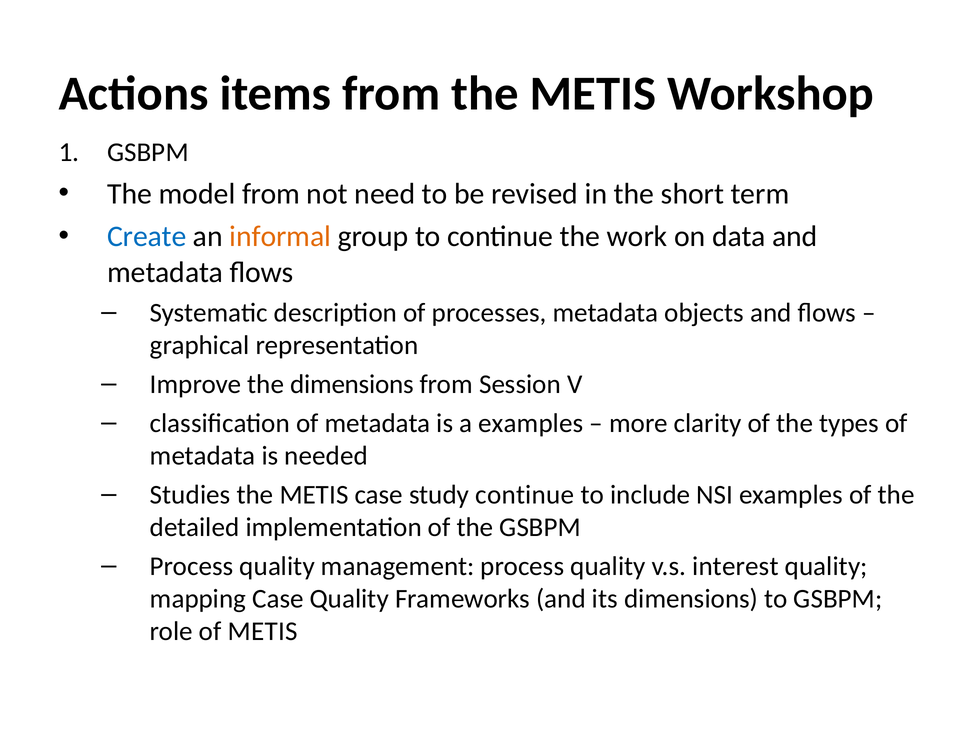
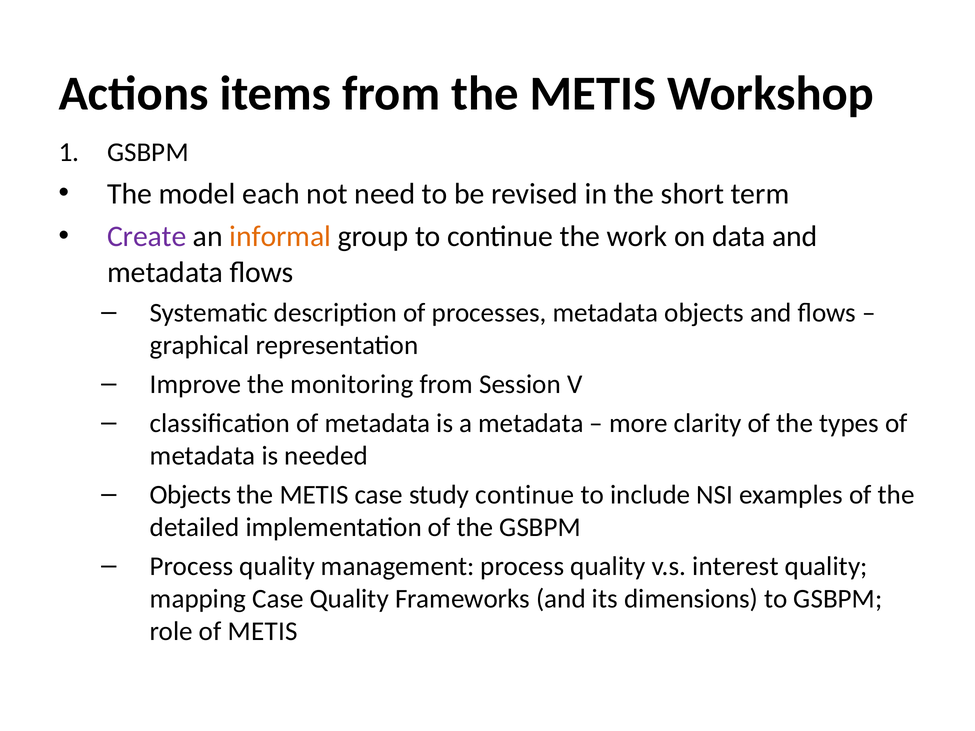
model from: from -> each
Create colour: blue -> purple
the dimensions: dimensions -> monitoring
a examples: examples -> metadata
Studies at (190, 495): Studies -> Objects
